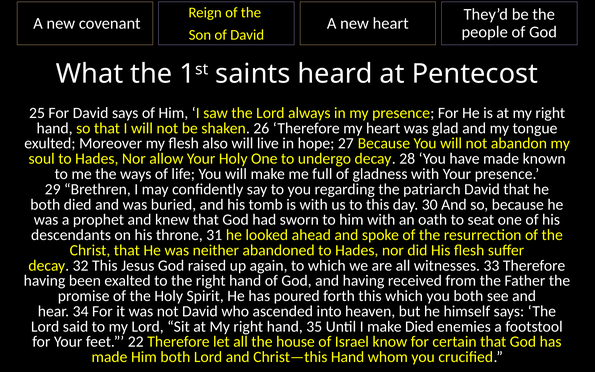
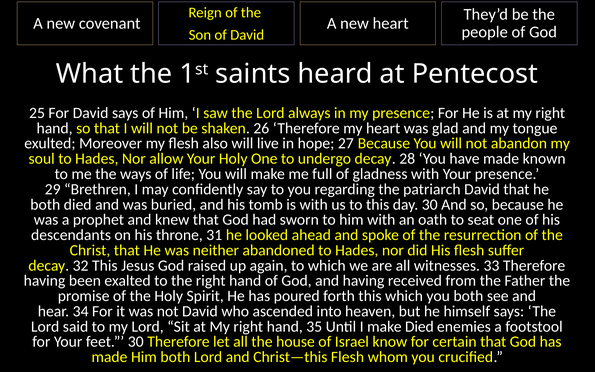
feet 22: 22 -> 30
Christ—this Hand: Hand -> Flesh
